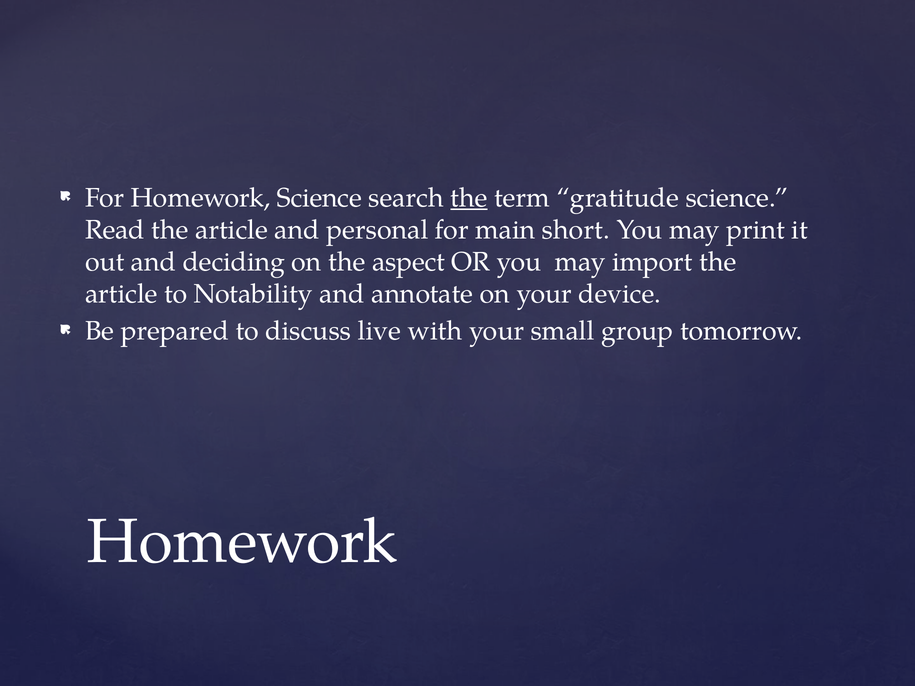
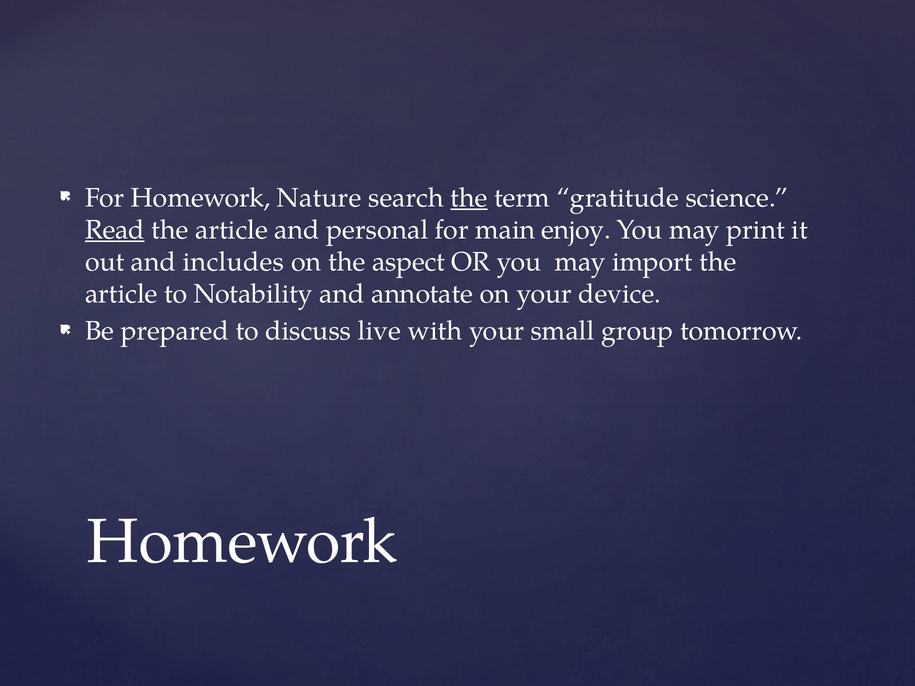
Homework Science: Science -> Nature
Read underline: none -> present
short: short -> enjoy
deciding: deciding -> includes
